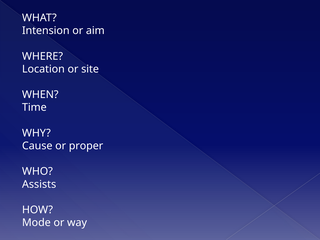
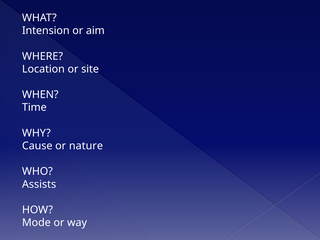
proper: proper -> nature
